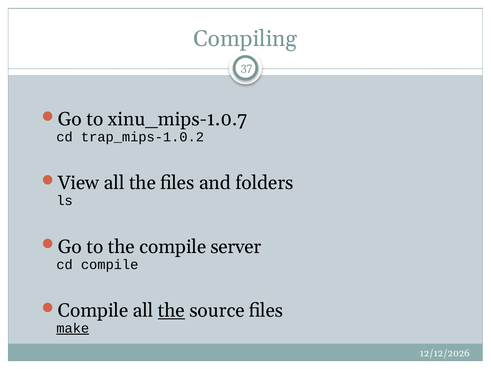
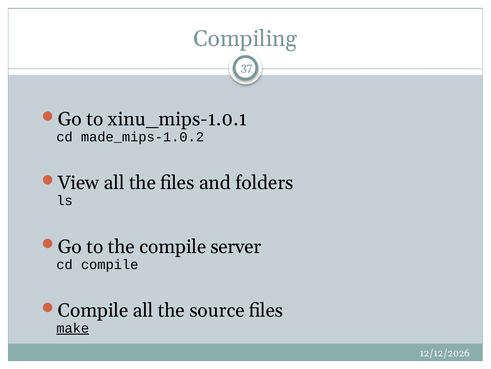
xinu_mips-1.0.7: xinu_mips-1.0.7 -> xinu_mips-1.0.1
trap_mips-1.0.2: trap_mips-1.0.2 -> made_mips-1.0.2
the at (171, 310) underline: present -> none
